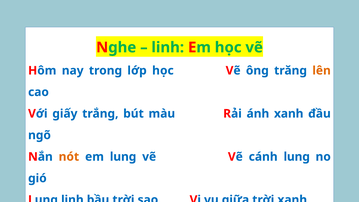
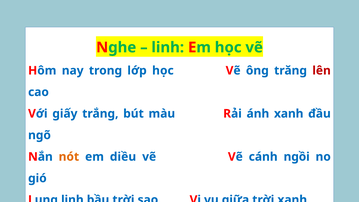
lên colour: orange -> red
em lung: lung -> diều
cánh lung: lung -> ngồi
